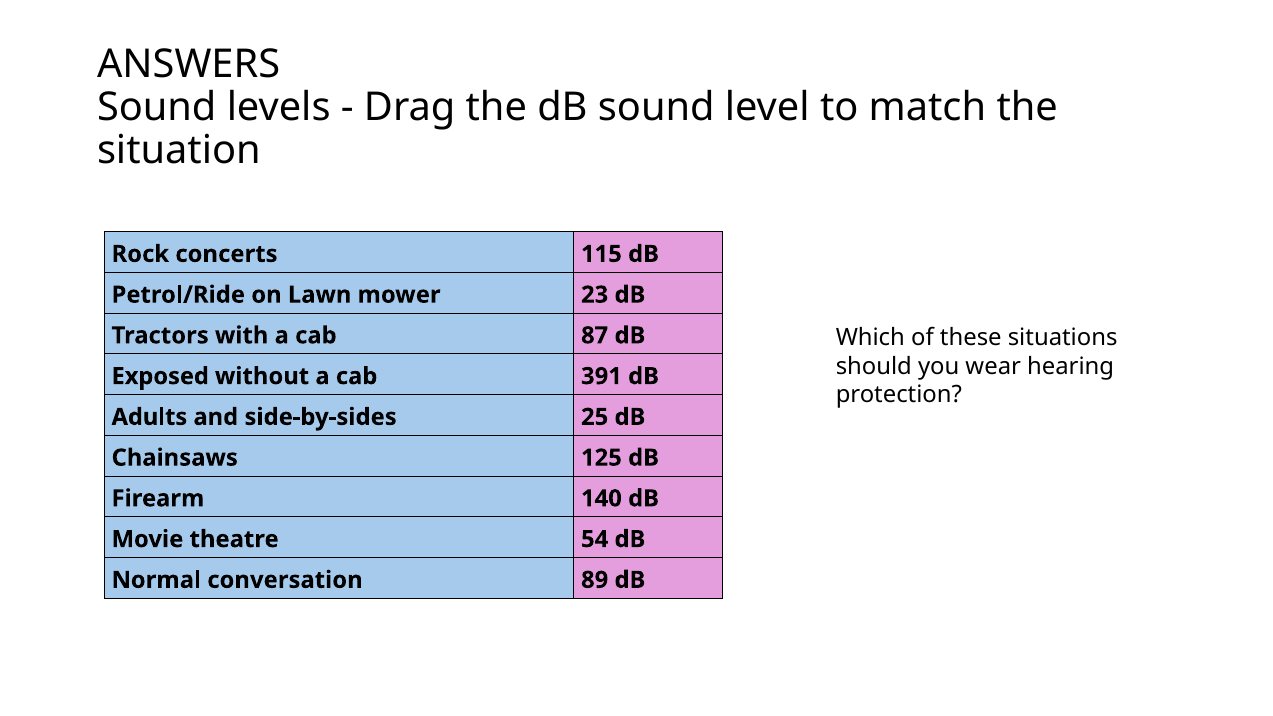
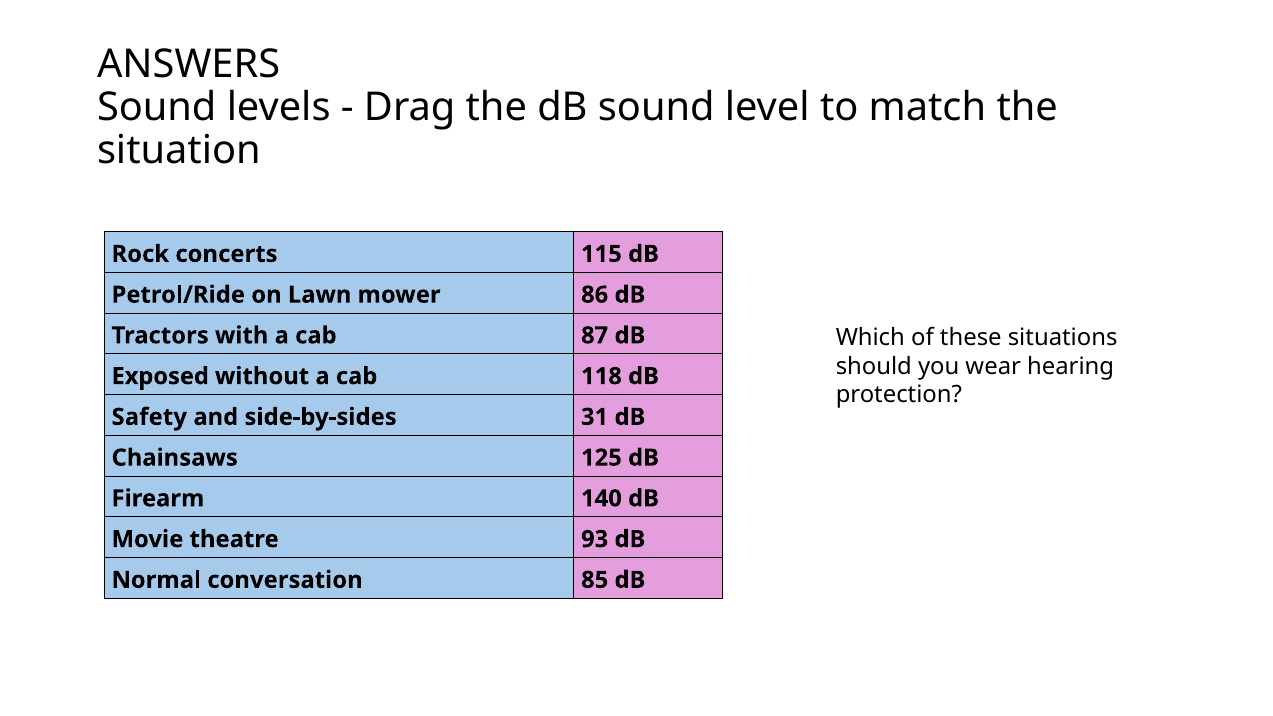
23: 23 -> 86
391: 391 -> 118
Adults: Adults -> Safety
25: 25 -> 31
54: 54 -> 93
89: 89 -> 85
